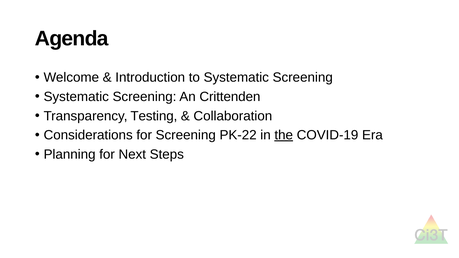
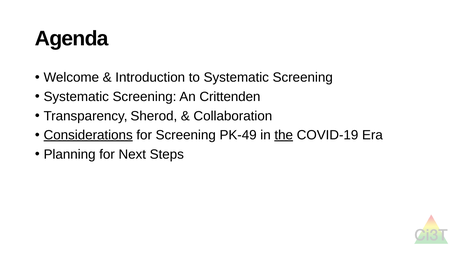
Testing: Testing -> Sherod
Considerations underline: none -> present
PK-22: PK-22 -> PK-49
